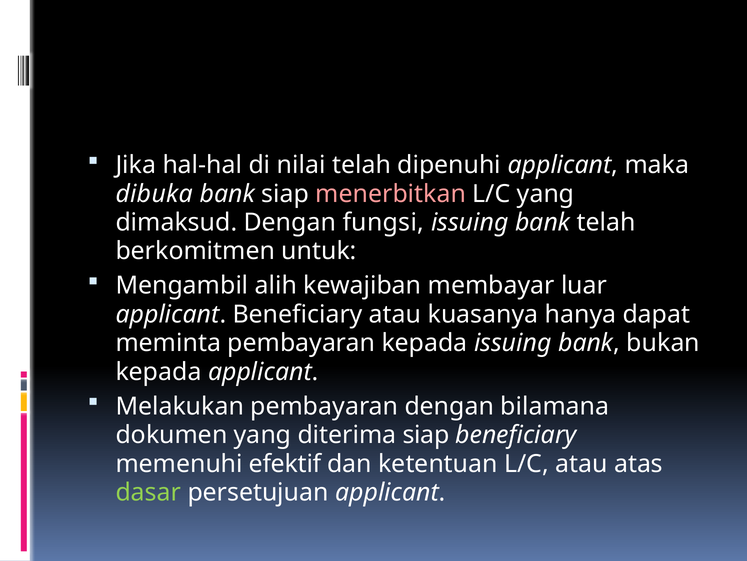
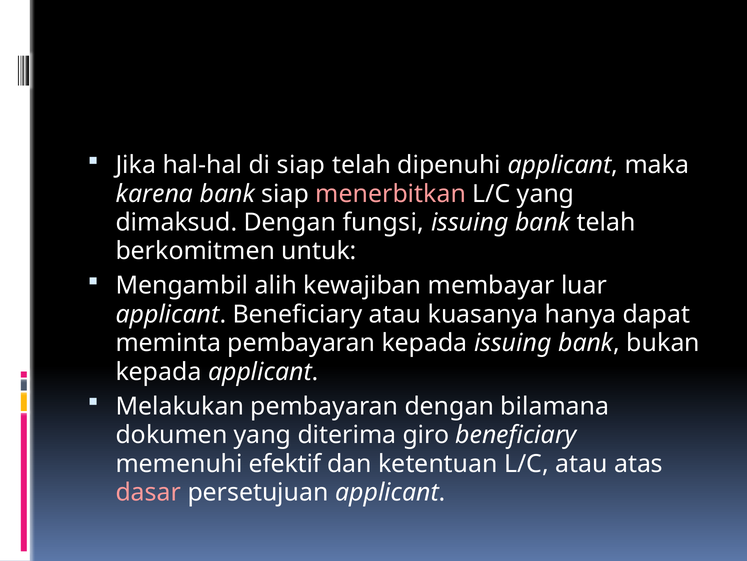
di nilai: nilai -> siap
dibuka: dibuka -> karena
diterima siap: siap -> giro
dasar colour: light green -> pink
